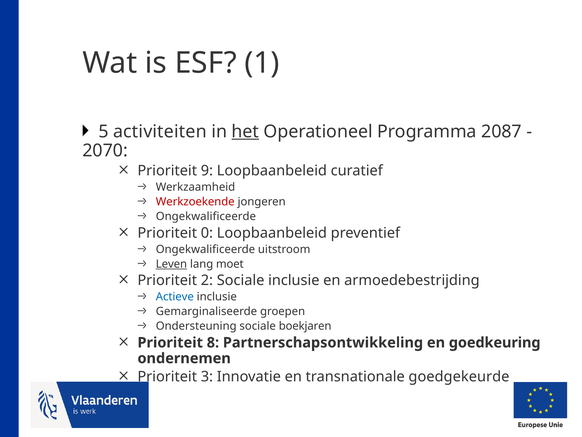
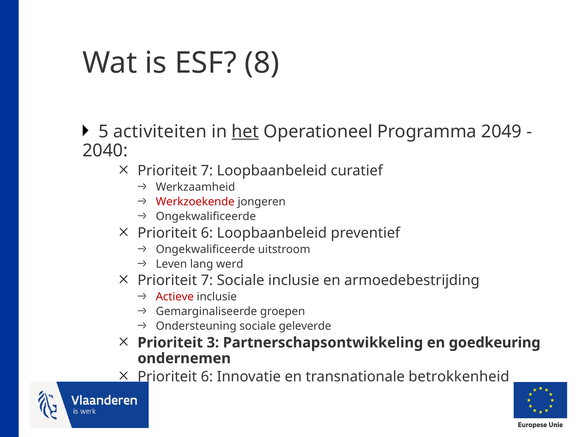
1: 1 -> 8
2087: 2087 -> 2049
2070: 2070 -> 2040
9 at (207, 171): 9 -> 7
0 at (207, 233): 0 -> 6
Leven underline: present -> none
moet: moet -> werd
2 at (207, 280): 2 -> 7
Actieve colour: blue -> red
boekjaren: boekjaren -> geleverde
8: 8 -> 3
3 at (207, 376): 3 -> 6
goedgekeurde: goedgekeurde -> betrokkenheid
